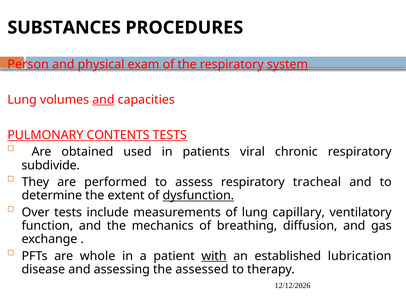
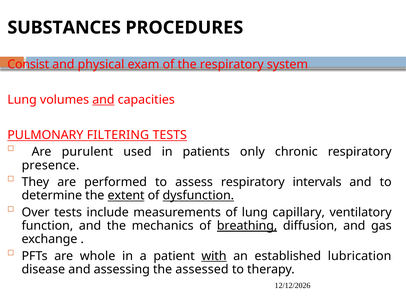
Person: Person -> Consist
system underline: present -> none
CONTENTS: CONTENTS -> FILTERING
obtained: obtained -> purulent
viral: viral -> only
subdivide: subdivide -> presence
tracheal: tracheal -> intervals
extent underline: none -> present
breathing underline: none -> present
